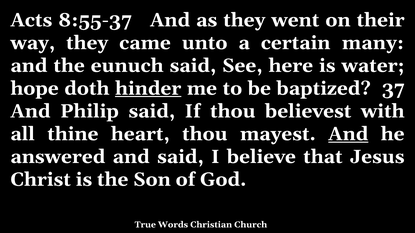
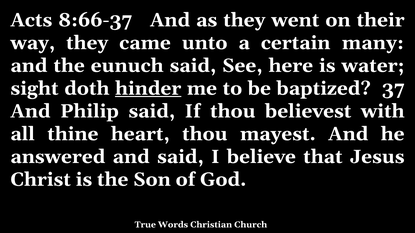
8:55-37: 8:55-37 -> 8:66-37
hope: hope -> sight
And at (348, 134) underline: present -> none
